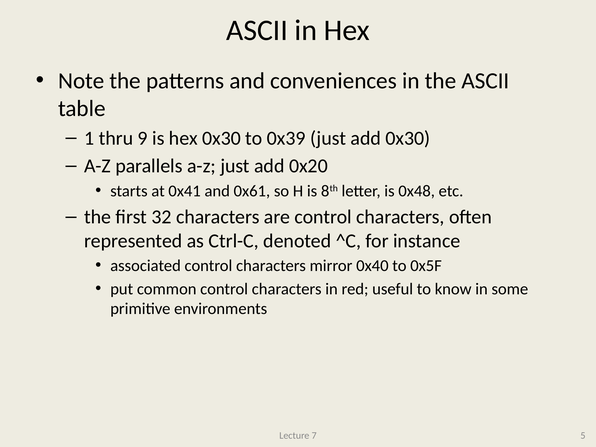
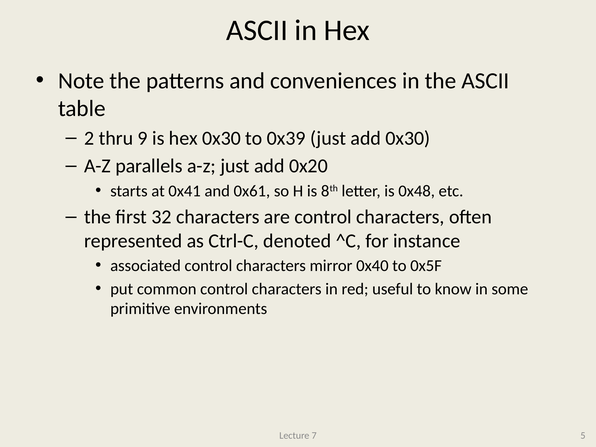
1: 1 -> 2
